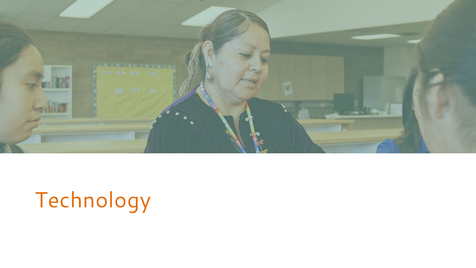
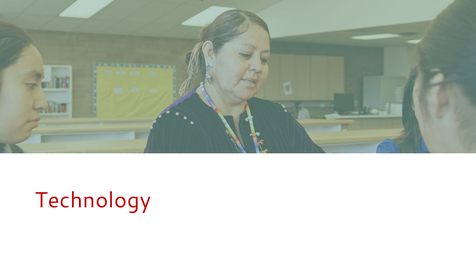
Technology colour: orange -> red
